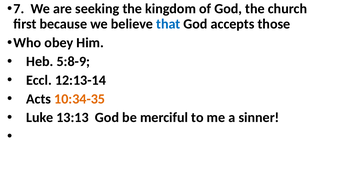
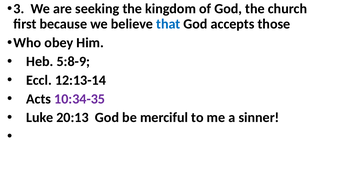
7: 7 -> 3
10:34-35 colour: orange -> purple
13:13: 13:13 -> 20:13
